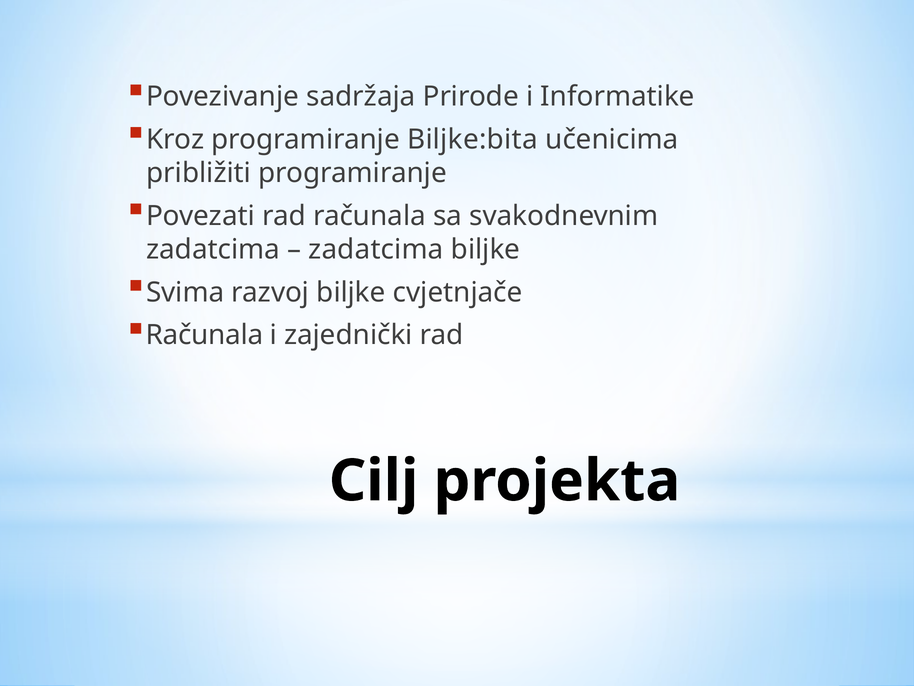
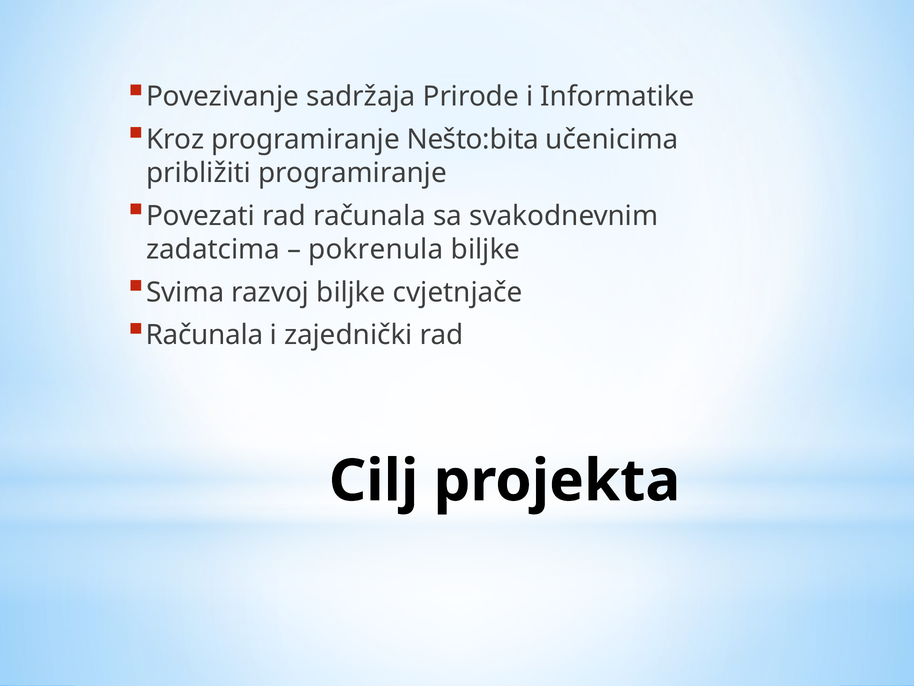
Biljke:bita: Biljke:bita -> Nešto:bita
zadatcima at (376, 249): zadatcima -> pokrenula
